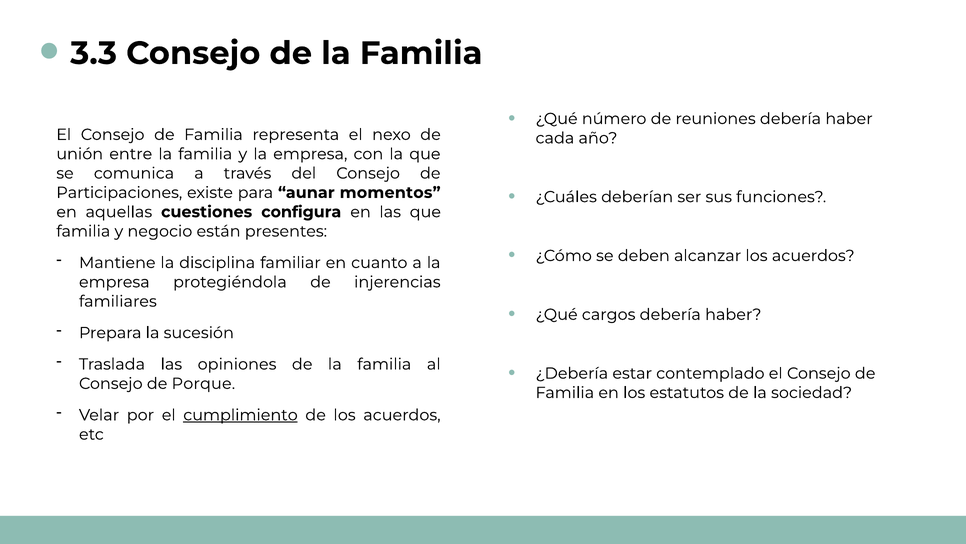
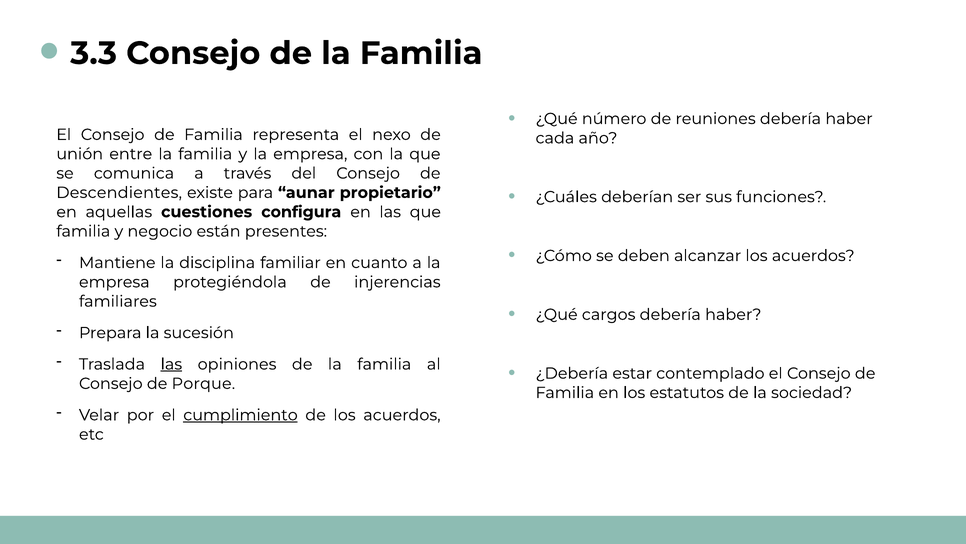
Participaciones: Participaciones -> Descendientes
momentos: momentos -> propietario
las at (171, 364) underline: none -> present
